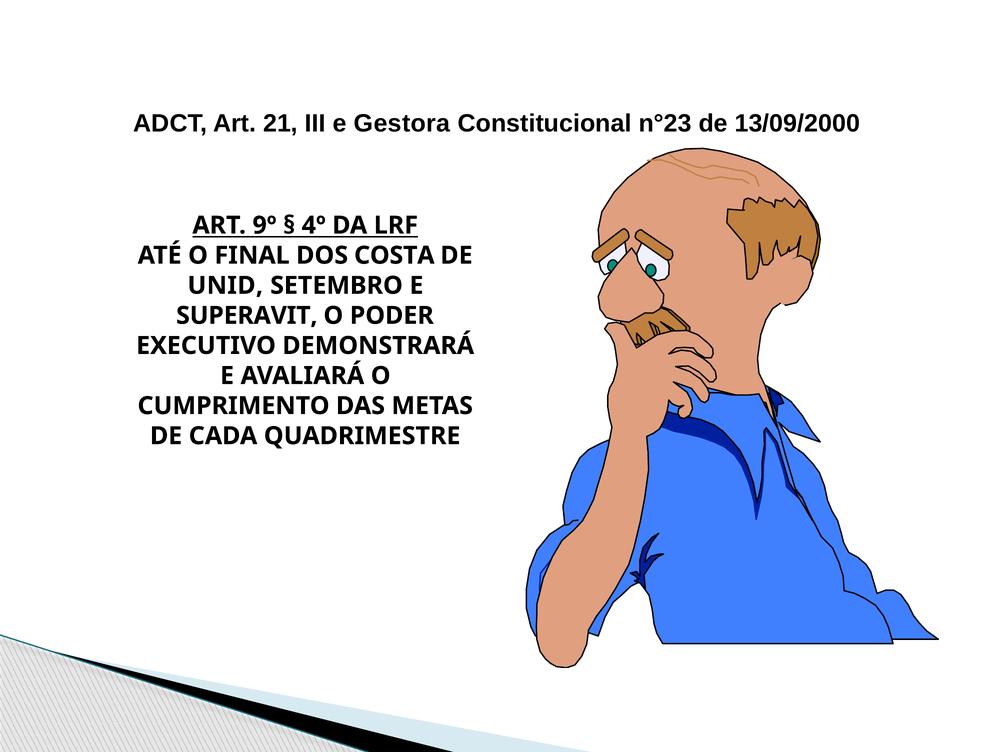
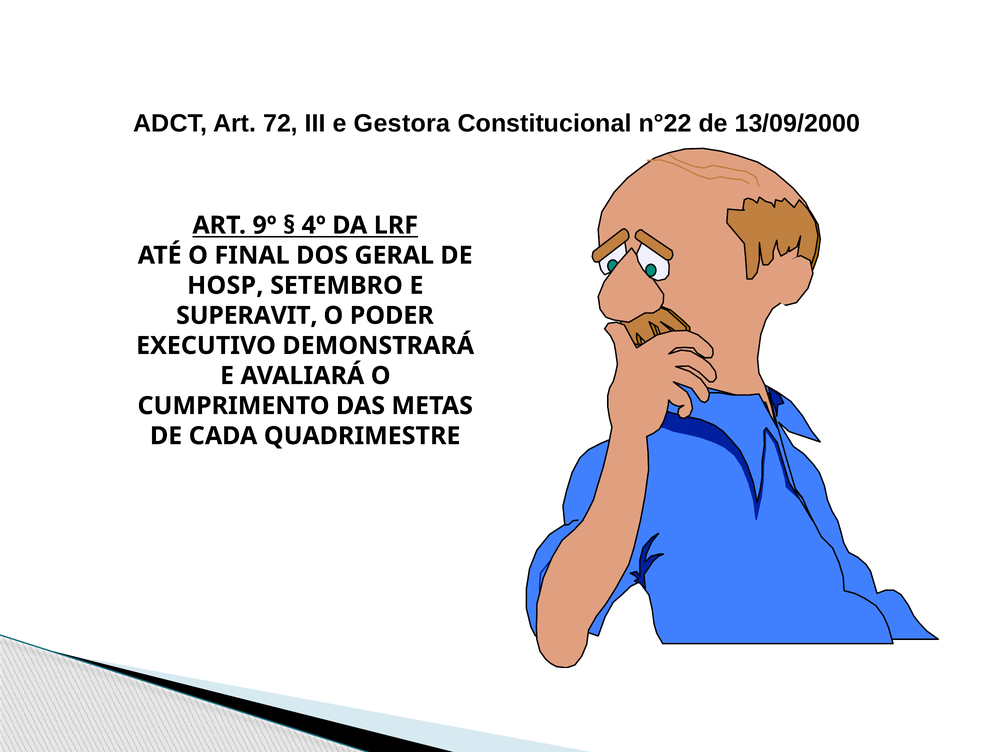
21: 21 -> 72
n°23: n°23 -> n°22
COSTA: COSTA -> GERAL
UNID: UNID -> HOSP
